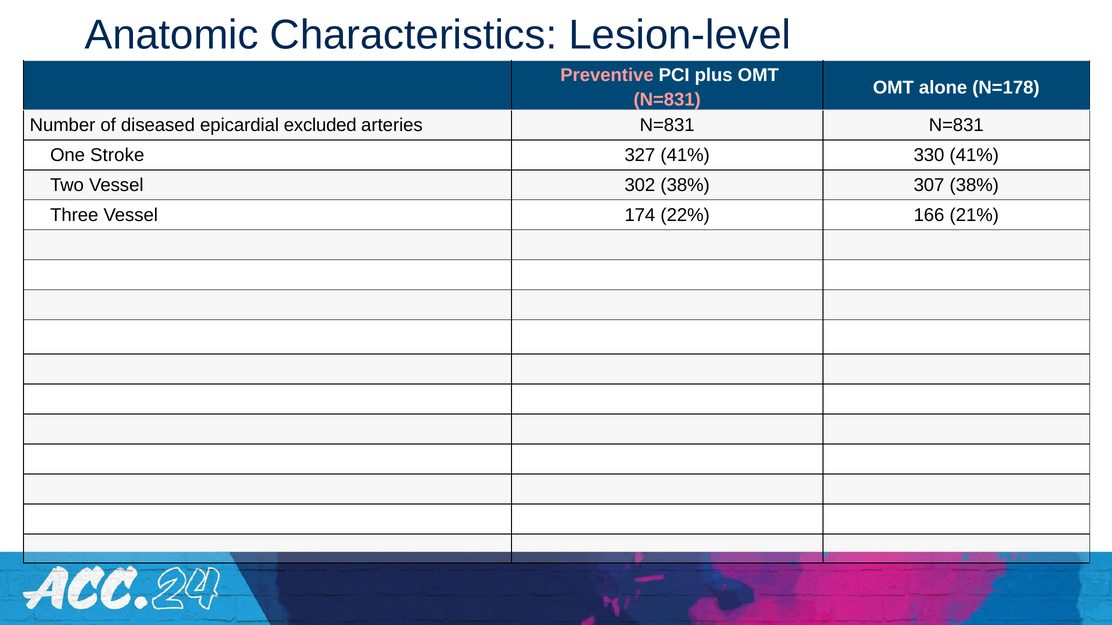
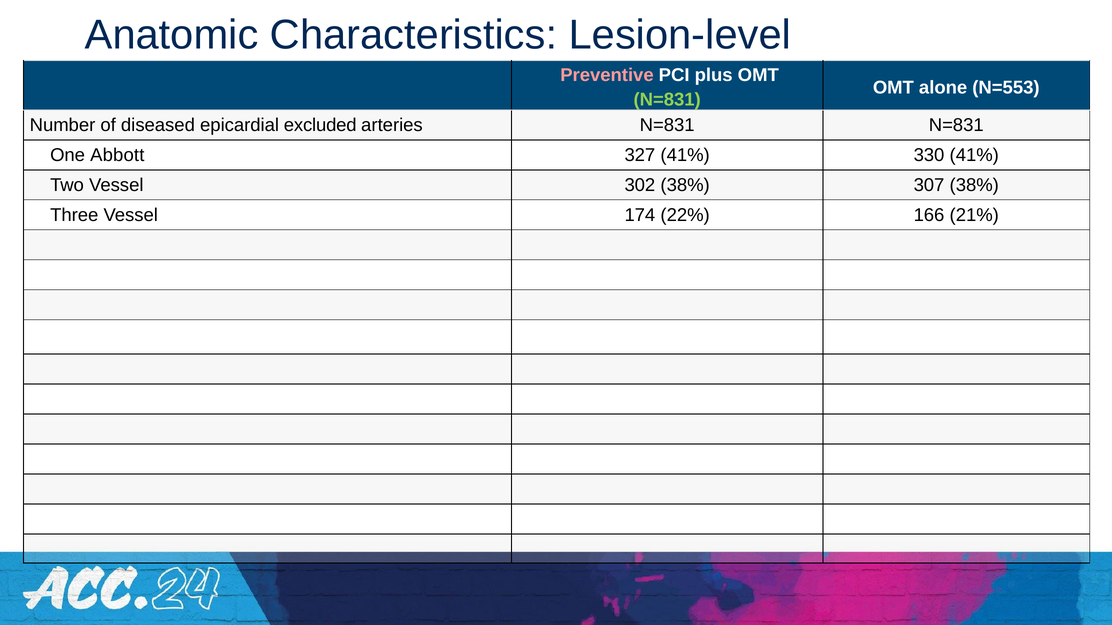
N=178: N=178 -> N=553
N=831 at (667, 100) colour: pink -> light green
Stroke: Stroke -> Abbott
